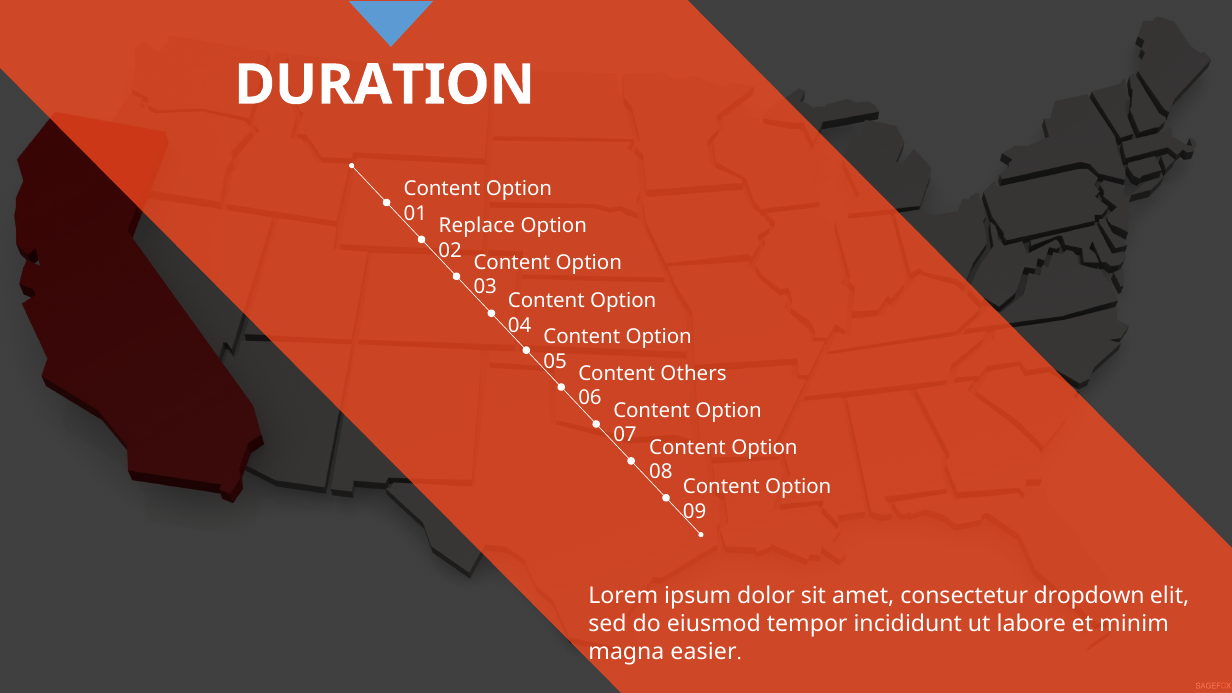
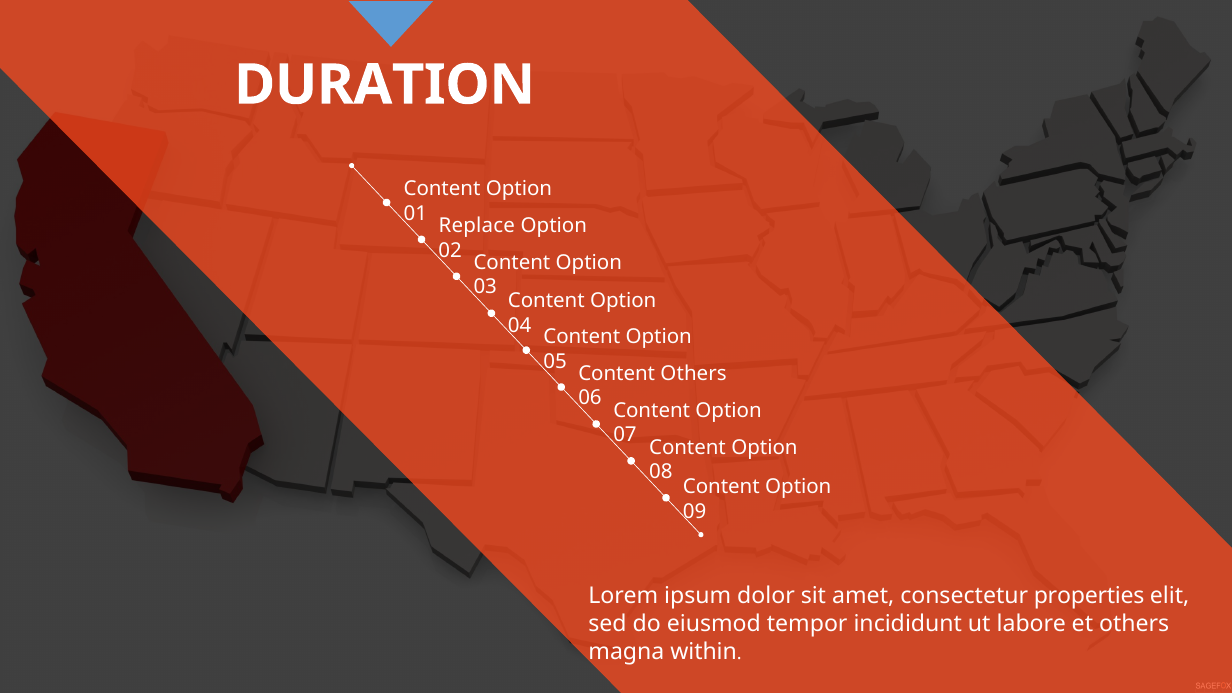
dropdown: dropdown -> properties
et minim: minim -> others
easier: easier -> within
